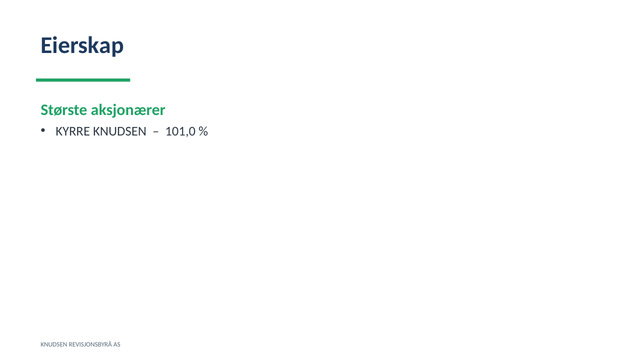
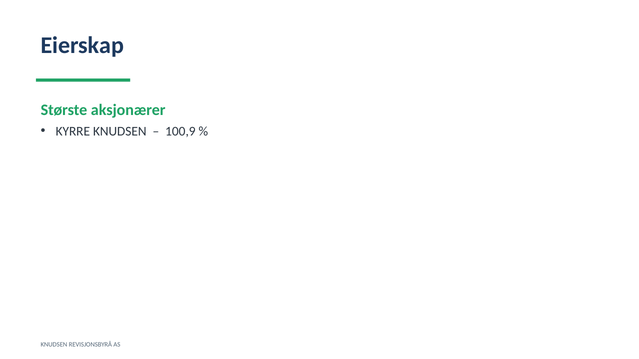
101,0: 101,0 -> 100,9
